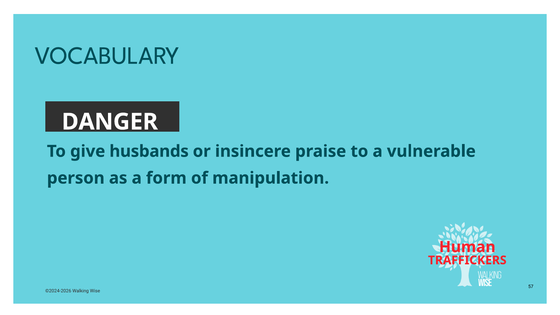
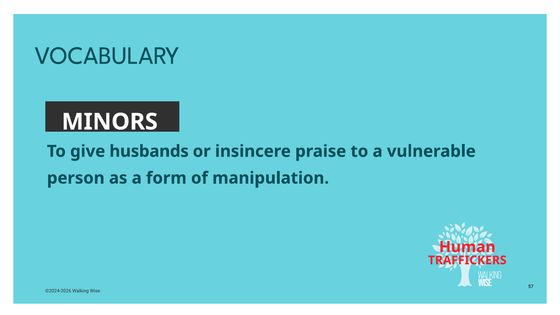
DANGER: DANGER -> MINORS
